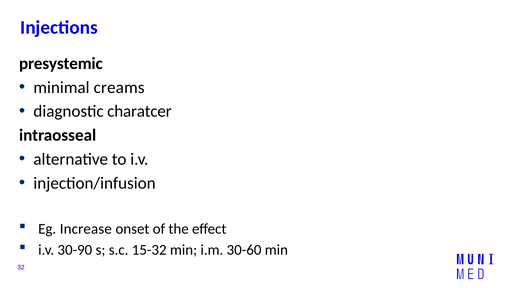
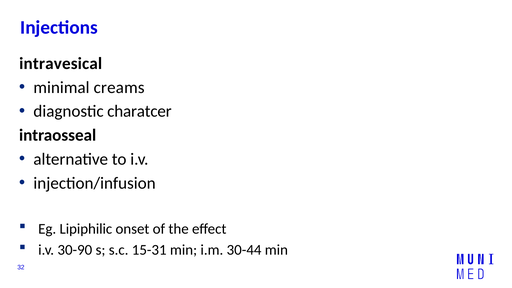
presystemic: presystemic -> intravesical
Increase: Increase -> Lipiphilic
15-32: 15-32 -> 15-31
30-60: 30-60 -> 30-44
